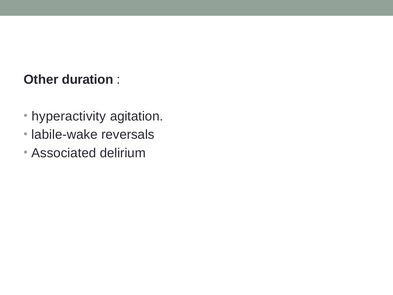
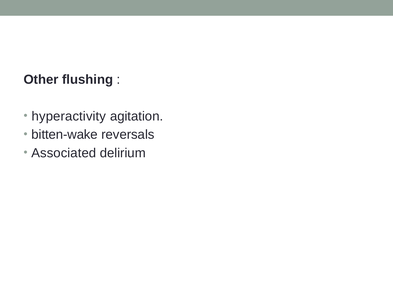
duration: duration -> flushing
labile-wake: labile-wake -> bitten-wake
